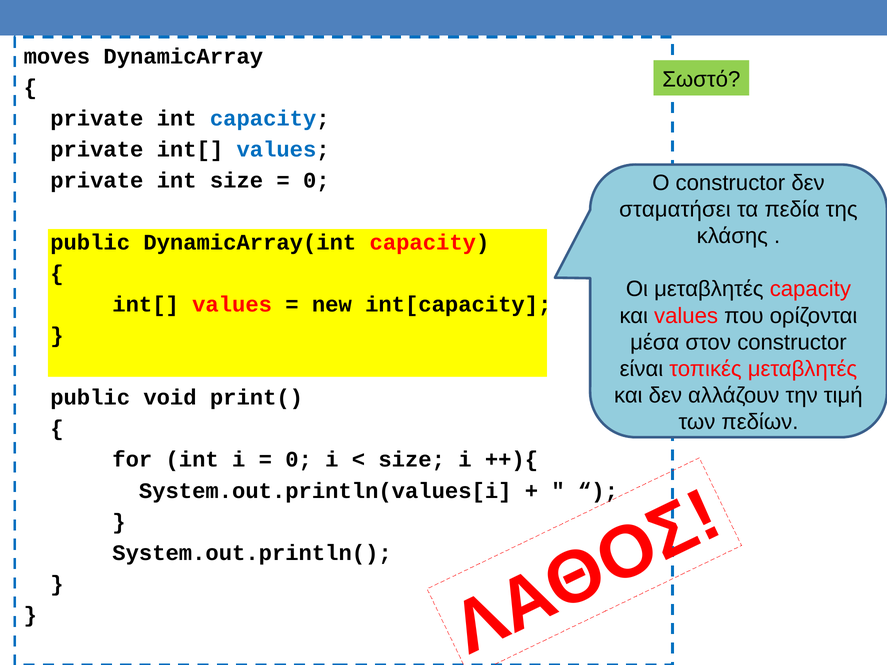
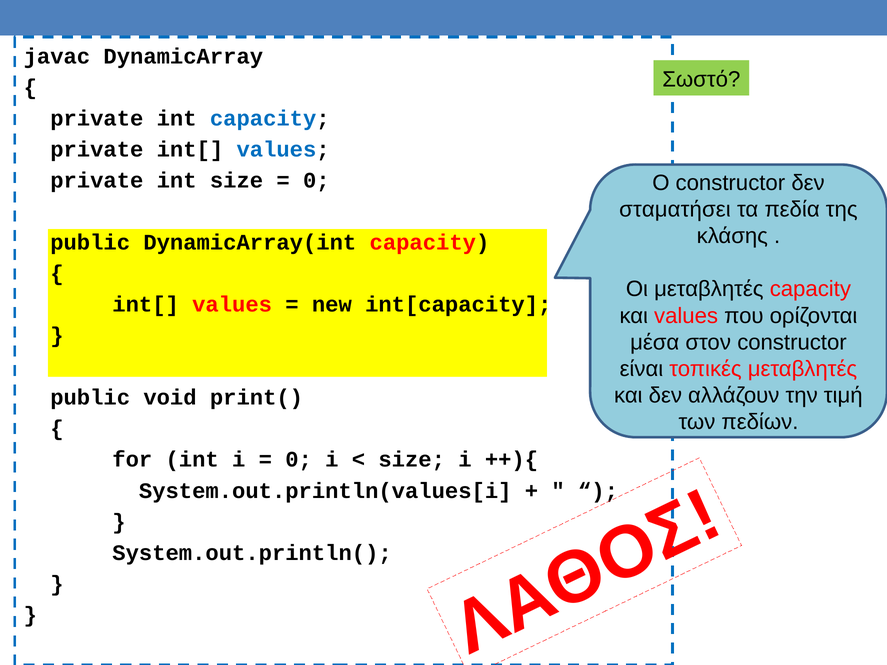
moves: moves -> javac
